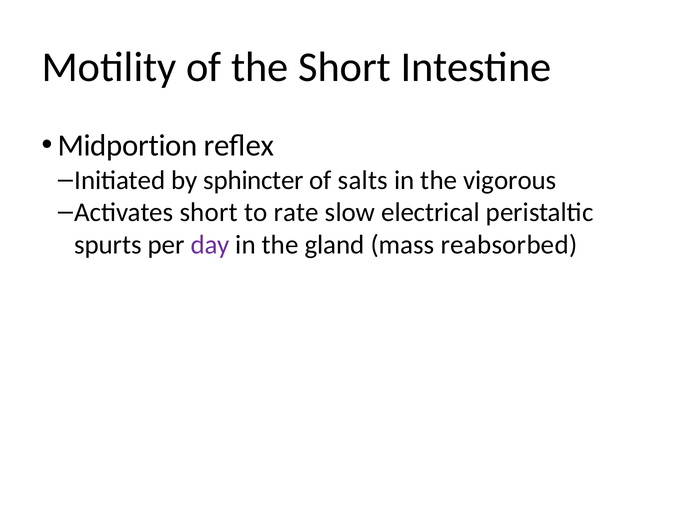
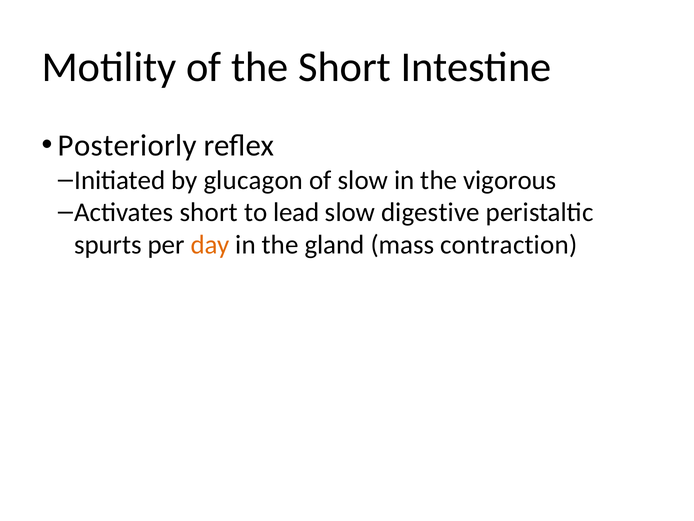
Midportion: Midportion -> Posteriorly
sphincter: sphincter -> glucagon
of salts: salts -> slow
rate: rate -> lead
electrical: electrical -> digestive
day colour: purple -> orange
reabsorbed: reabsorbed -> contraction
